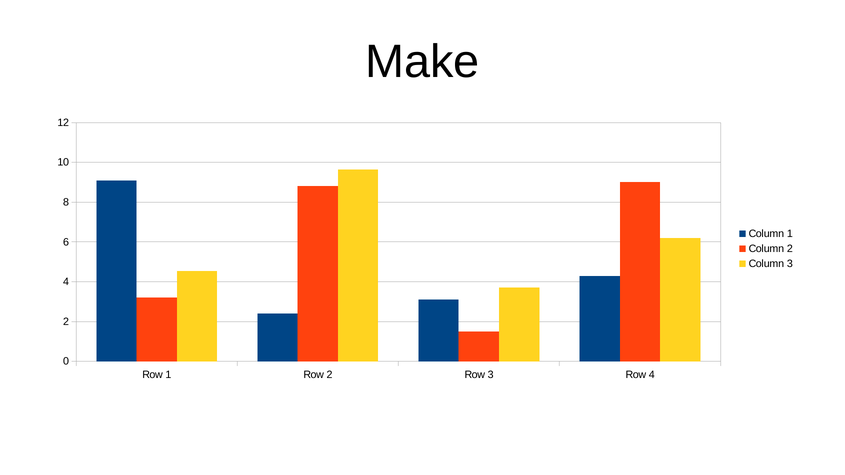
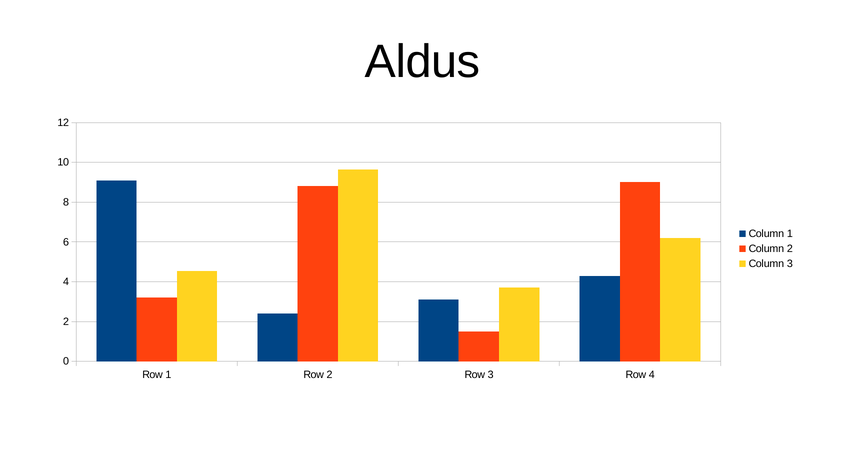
Make: Make -> Aldus
